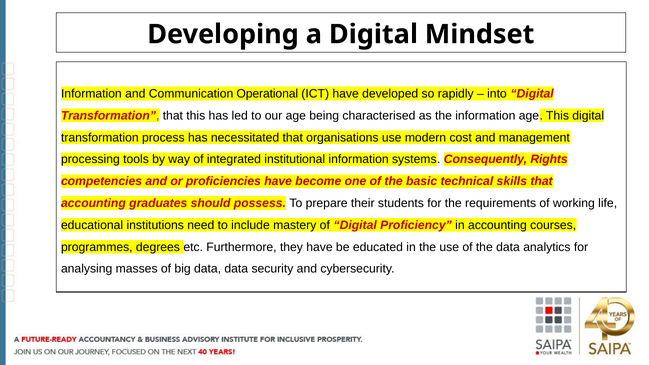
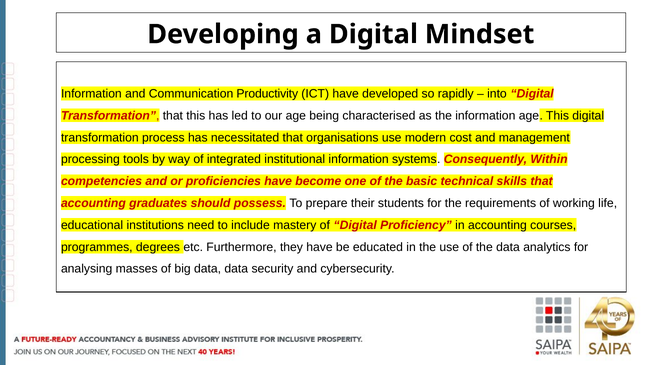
Operational: Operational -> Productivity
Rights: Rights -> Within
